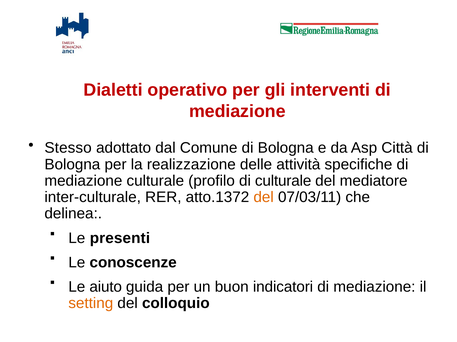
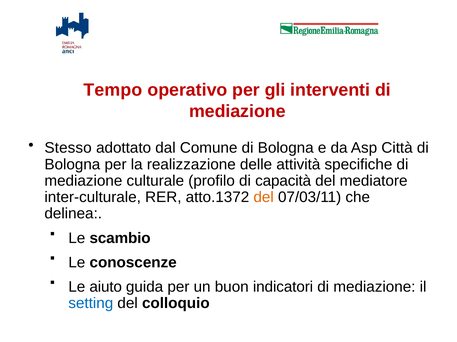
Dialetti: Dialetti -> Tempo
di culturale: culturale -> capacità
presenti: presenti -> scambio
setting colour: orange -> blue
